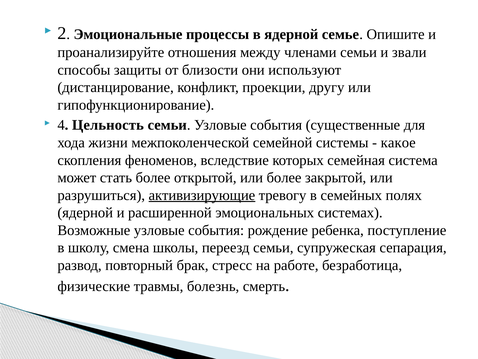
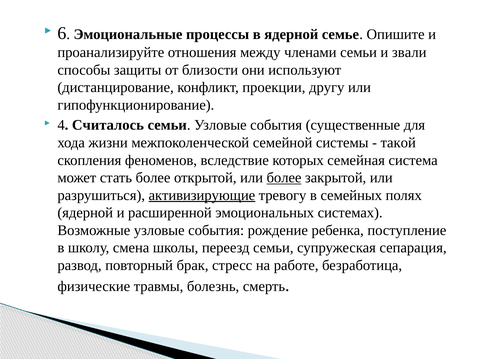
2: 2 -> 6
Цельность: Цельность -> Считалось
какое: какое -> такой
более at (284, 177) underline: none -> present
